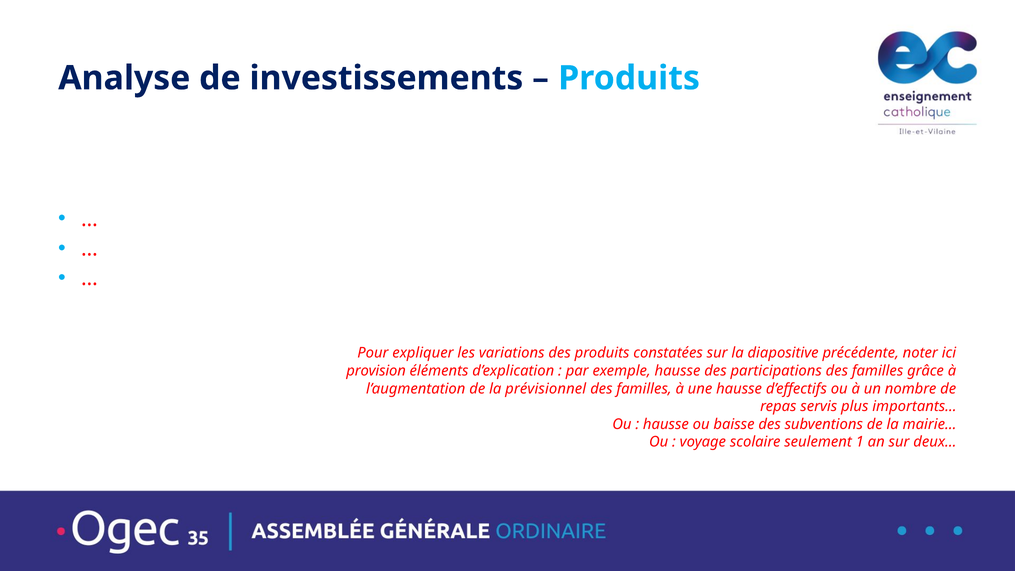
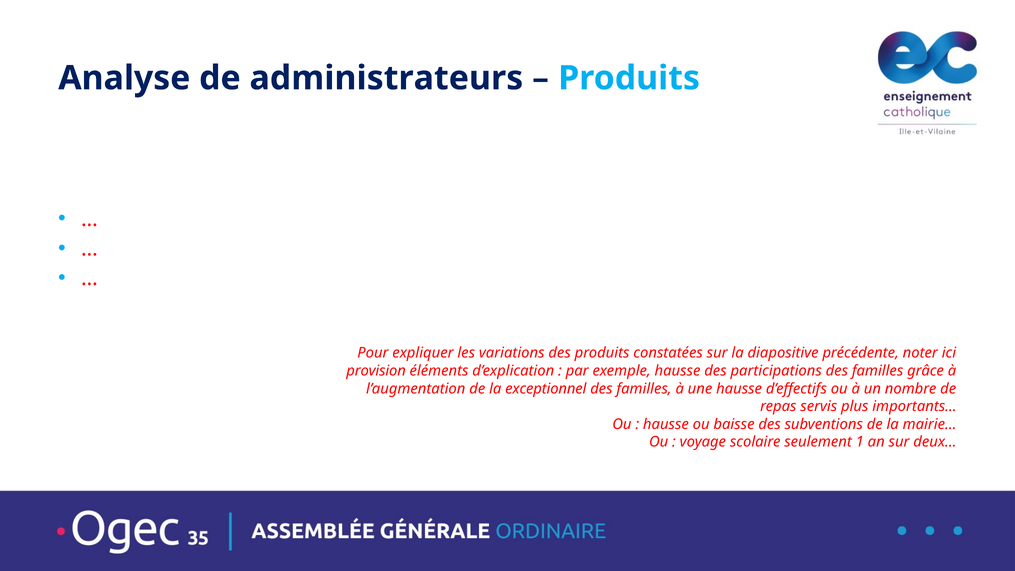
investissements: investissements -> administrateurs
prévisionnel: prévisionnel -> exceptionnel
